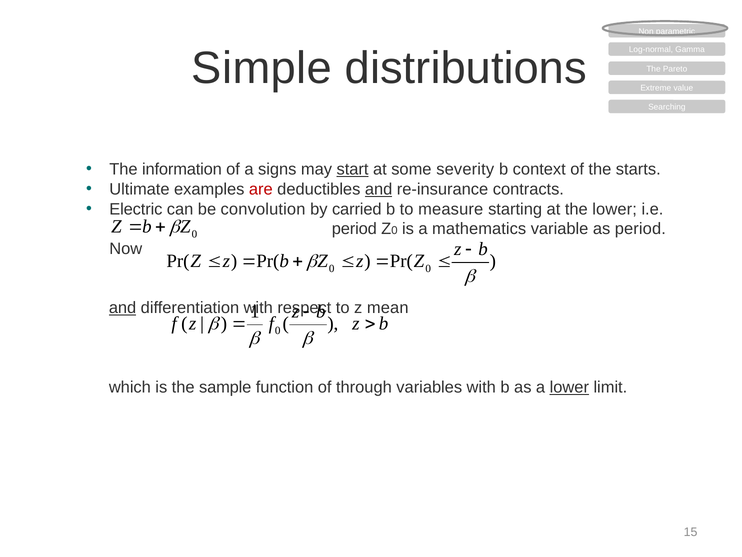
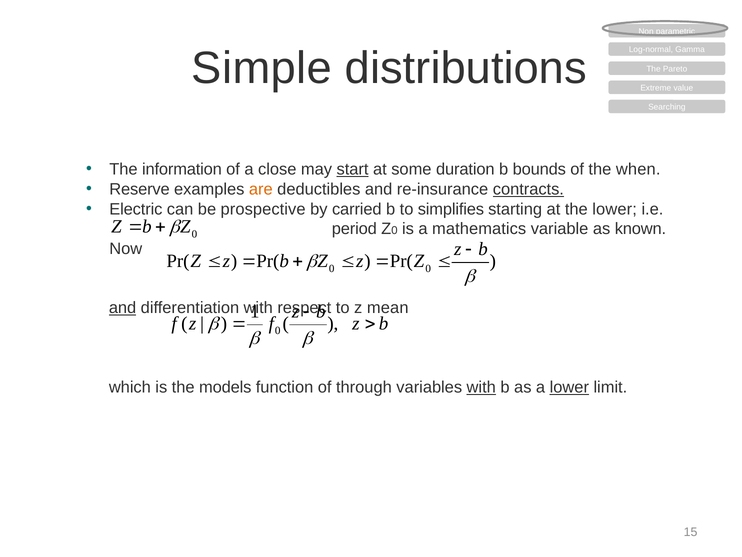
signs: signs -> close
severity: severity -> duration
context: context -> bounds
starts: starts -> when
Ultimate: Ultimate -> Reserve
are colour: red -> orange
and at (379, 189) underline: present -> none
contracts underline: none -> present
convolution: convolution -> prospective
measure: measure -> simplifies
as period: period -> known
sample: sample -> models
with at (481, 387) underline: none -> present
